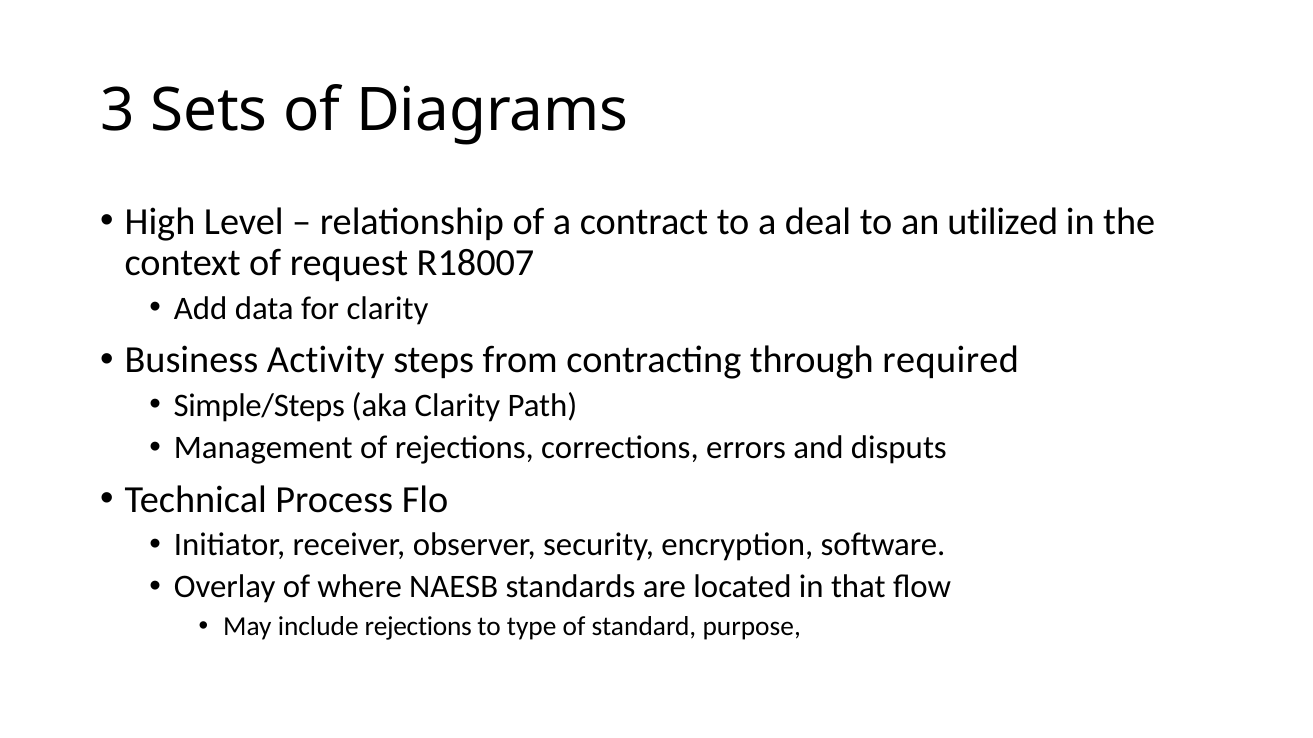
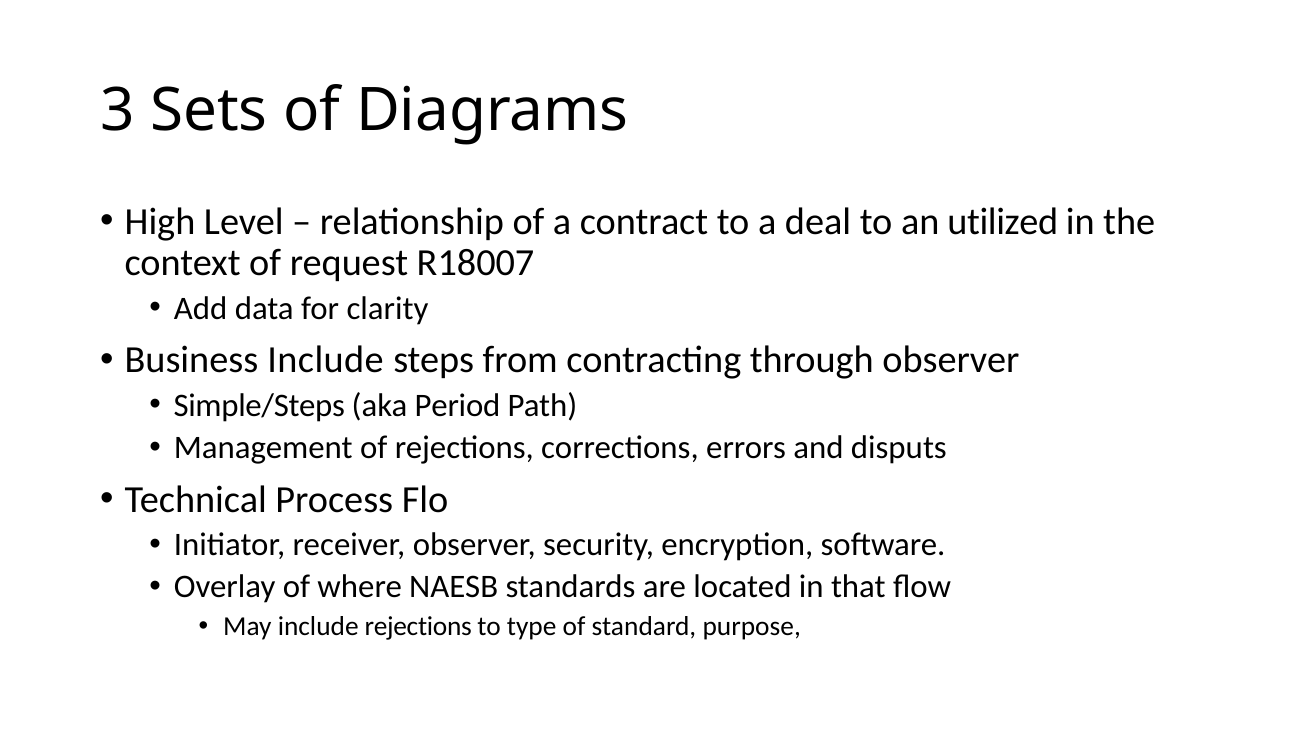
Business Activity: Activity -> Include
through required: required -> observer
aka Clarity: Clarity -> Period
